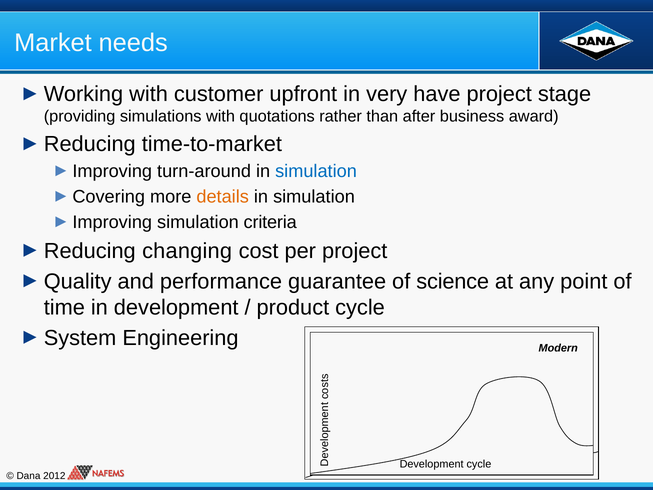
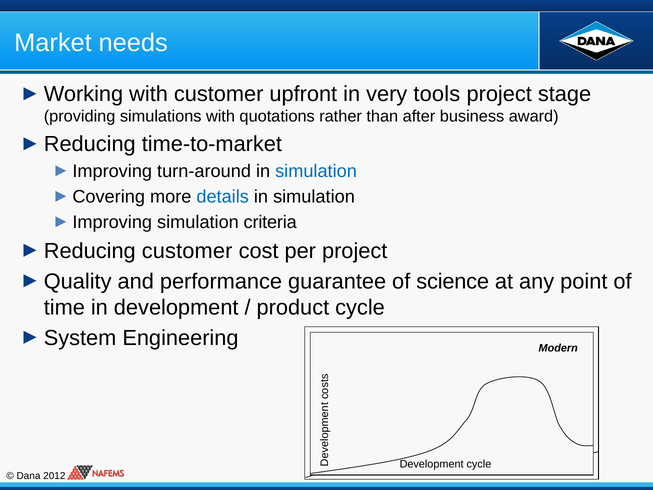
have: have -> tools
details colour: orange -> blue
changing at (187, 251): changing -> customer
